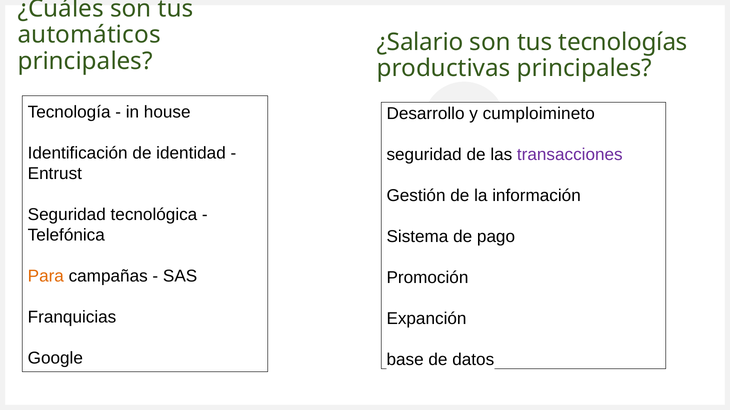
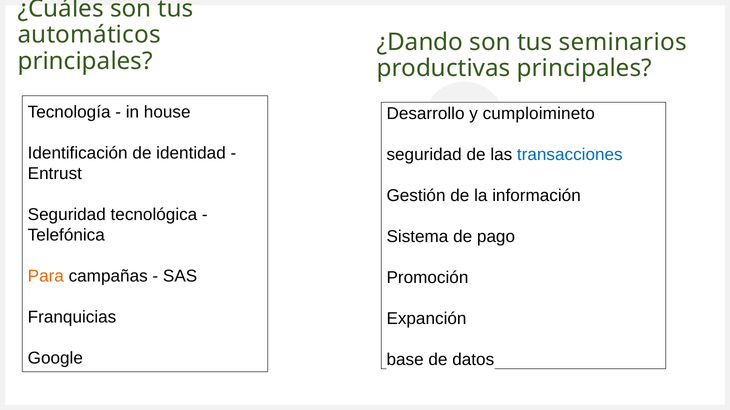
¿Salario: ¿Salario -> ¿Dando
tecnologías: tecnologías -> seminarios
transacciones colour: purple -> blue
